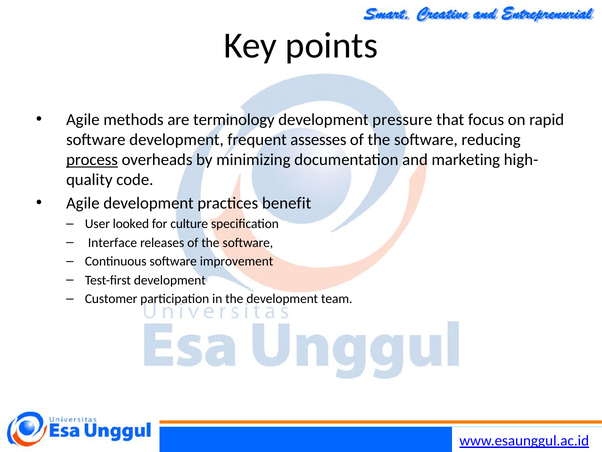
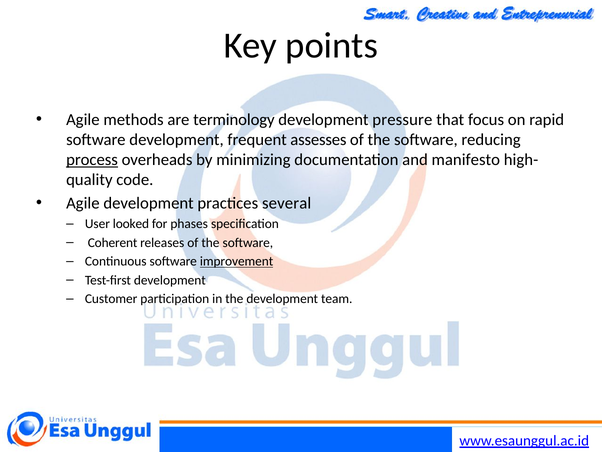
marketing: marketing -> manifesto
benefit: benefit -> several
culture: culture -> phases
Interface: Interface -> Coherent
improvement underline: none -> present
